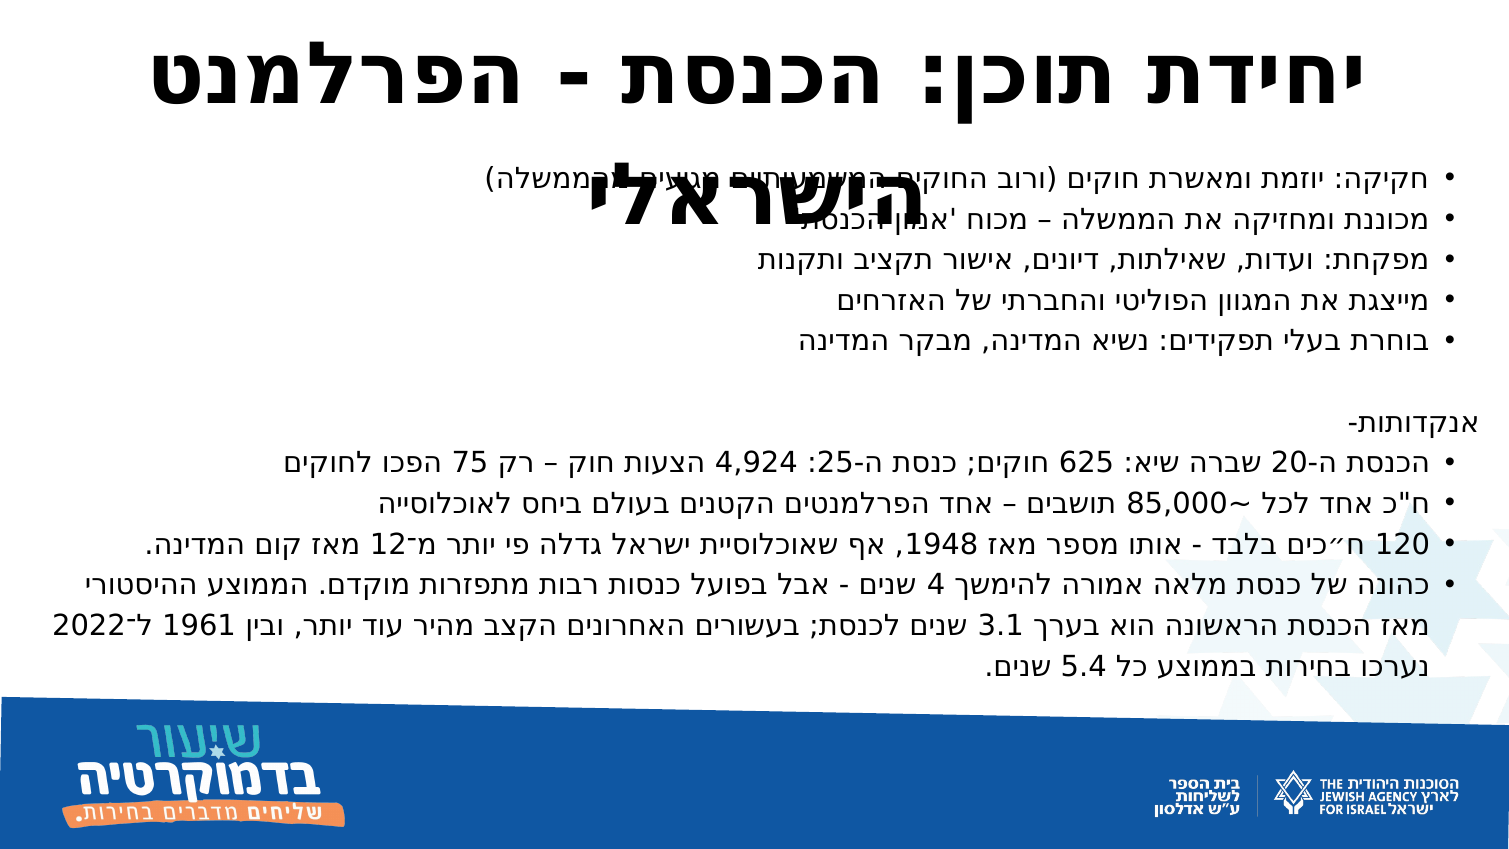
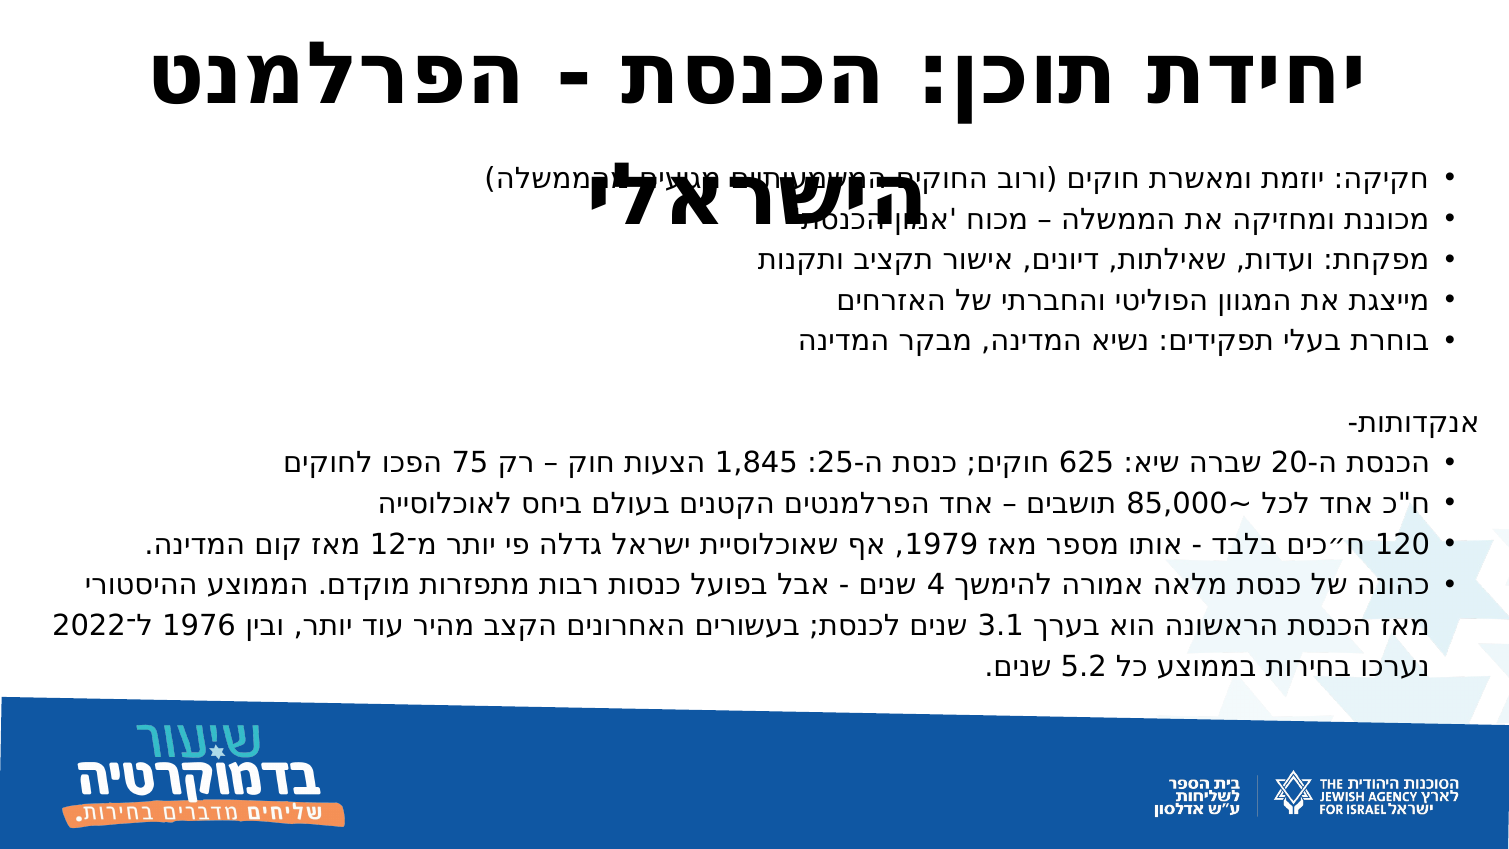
4,924: 4,924 -> 1,845
1948: 1948 -> 1979
1961: 1961 -> 1976
5.4: 5.4 -> 5.2
